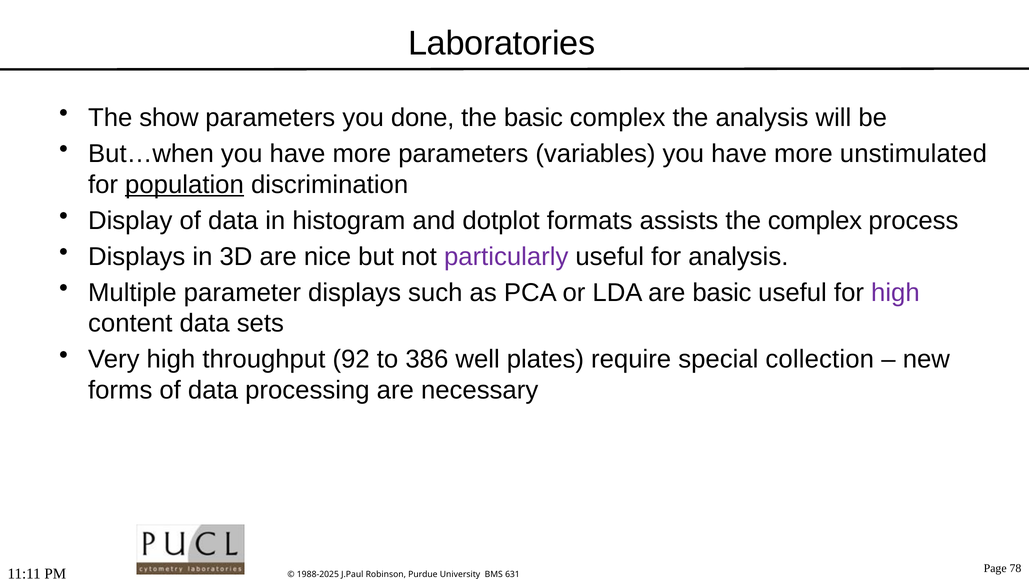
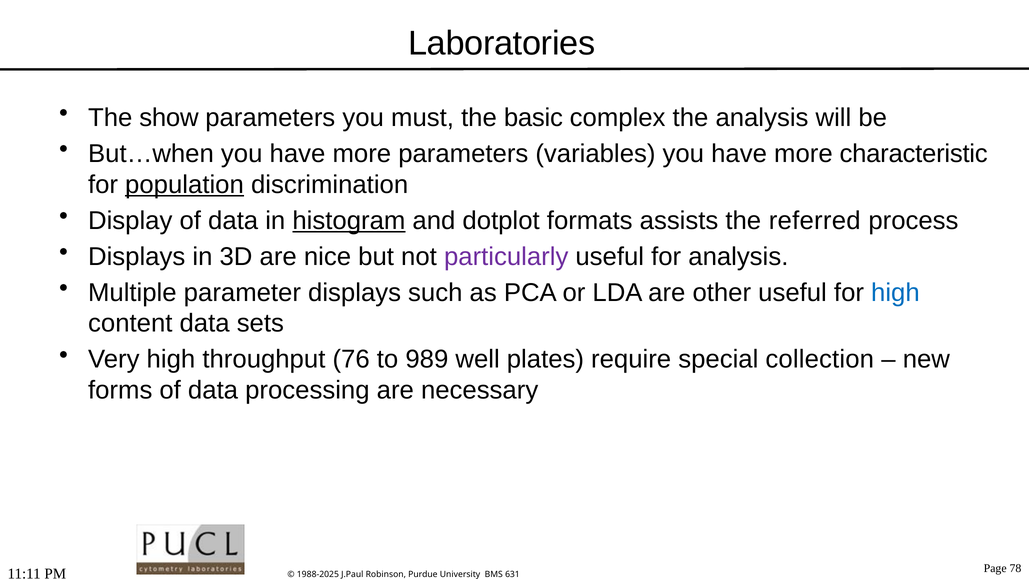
done: done -> must
unstimulated: unstimulated -> characteristic
histogram underline: none -> present
the complex: complex -> referred
are basic: basic -> other
high at (895, 292) colour: purple -> blue
92: 92 -> 76
386: 386 -> 989
